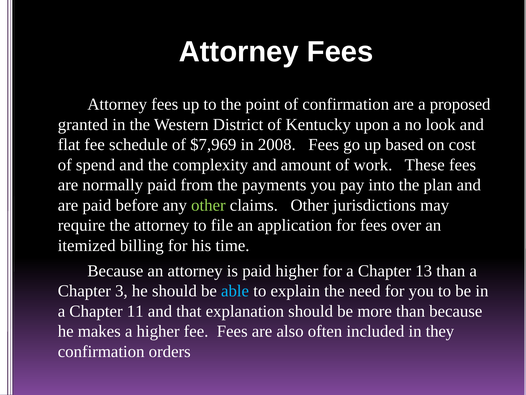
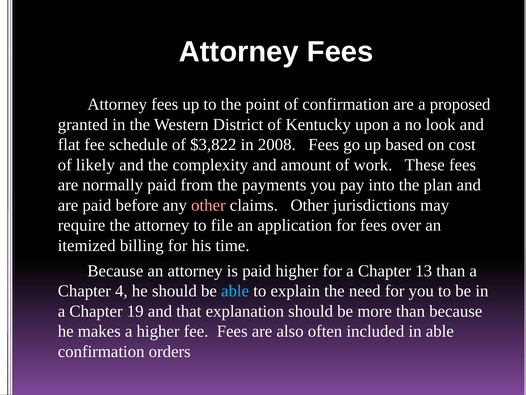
$7,969: $7,969 -> $3,822
spend: spend -> likely
other at (208, 205) colour: light green -> pink
3: 3 -> 4
11: 11 -> 19
in they: they -> able
